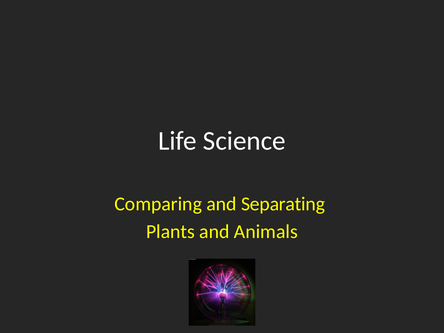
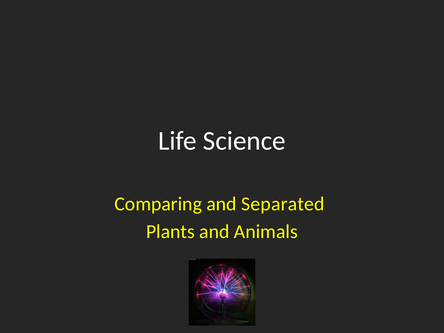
Separating: Separating -> Separated
